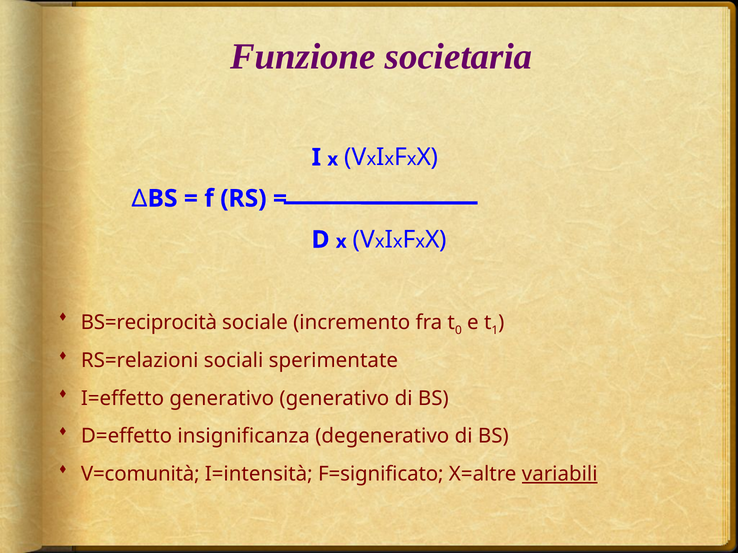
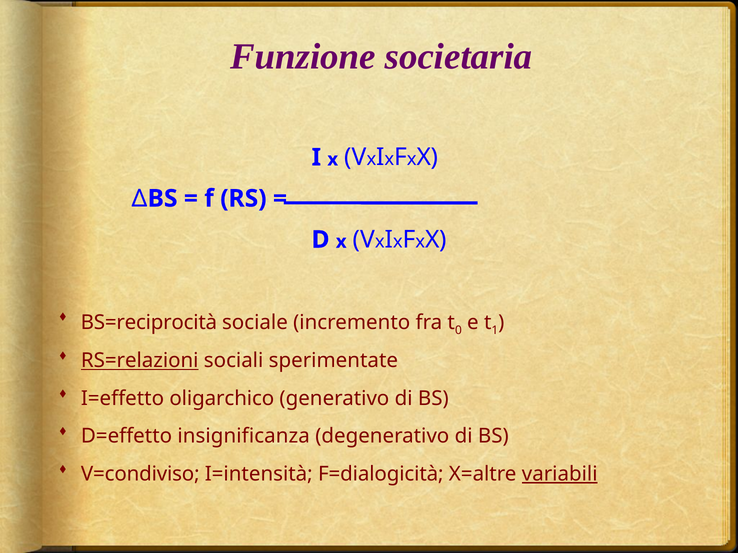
RS=relazioni underline: none -> present
I=effetto generativo: generativo -> oligarchico
V=comunità: V=comunità -> V=condiviso
F=significato: F=significato -> F=dialogicità
